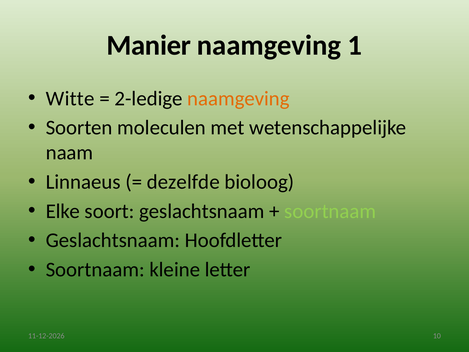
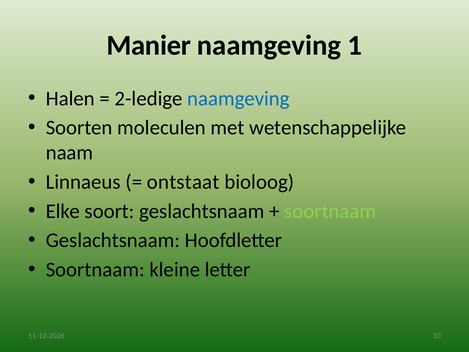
Witte: Witte -> Halen
naamgeving at (238, 98) colour: orange -> blue
dezelfde: dezelfde -> ontstaat
